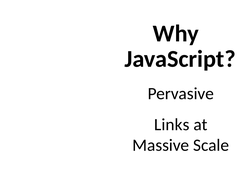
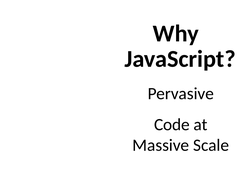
Links: Links -> Code
